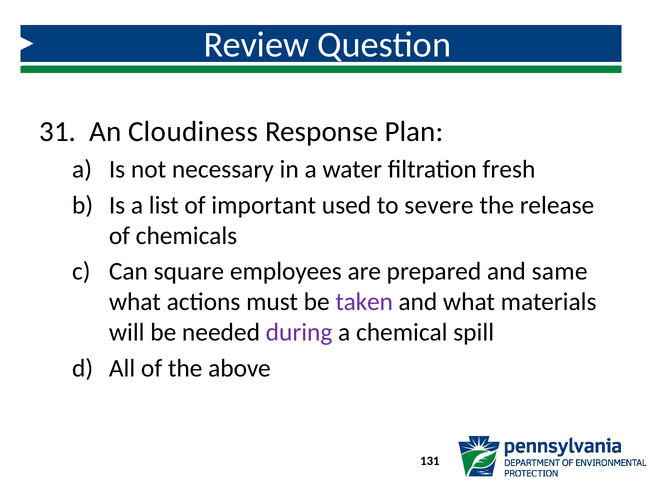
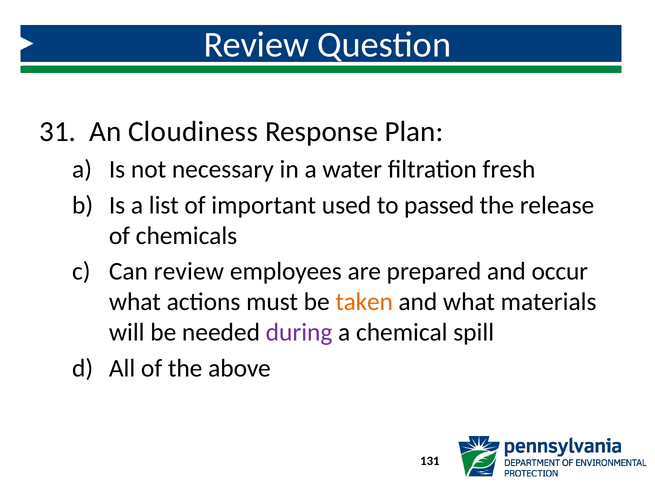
severe: severe -> passed
Can square: square -> review
same: same -> occur
taken colour: purple -> orange
